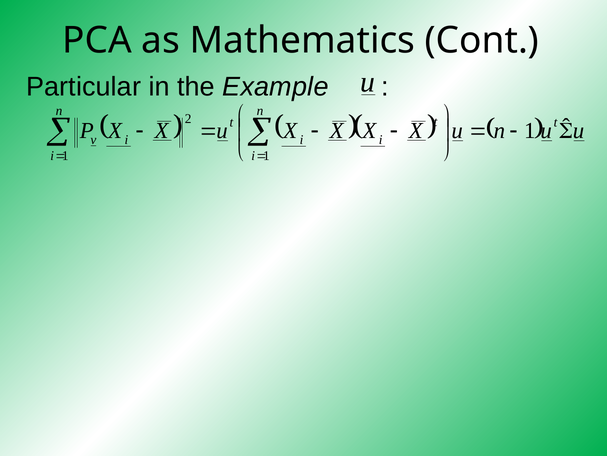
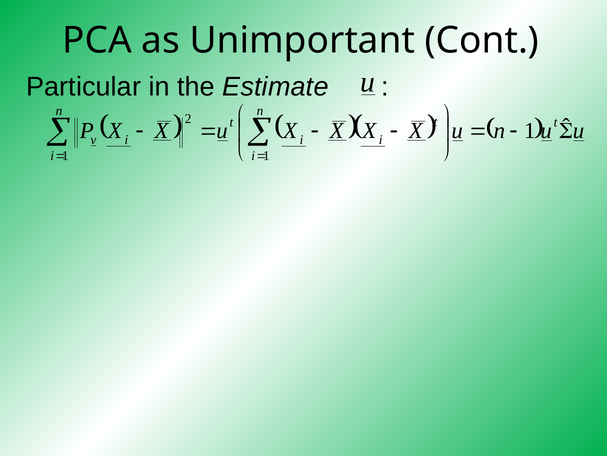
Mathematics: Mathematics -> Unimportant
Example: Example -> Estimate
